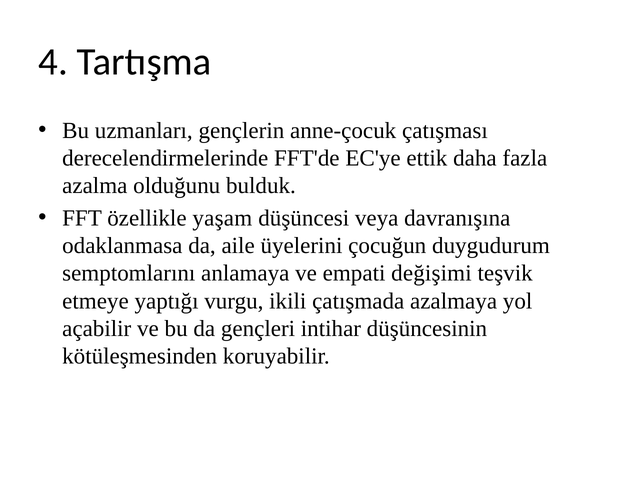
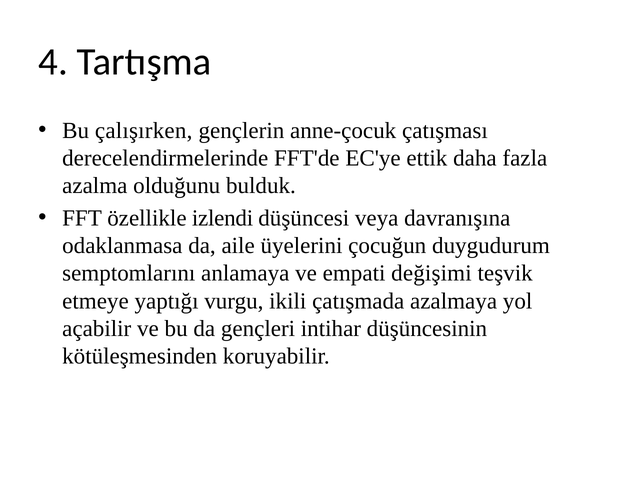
uzmanları: uzmanları -> çalışırken
yaşam: yaşam -> izlendi
